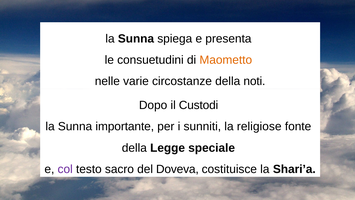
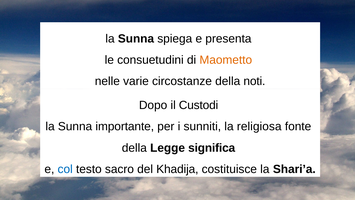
religiose: religiose -> religiosa
speciale: speciale -> significa
col colour: purple -> blue
Doveva: Doveva -> Khadija
